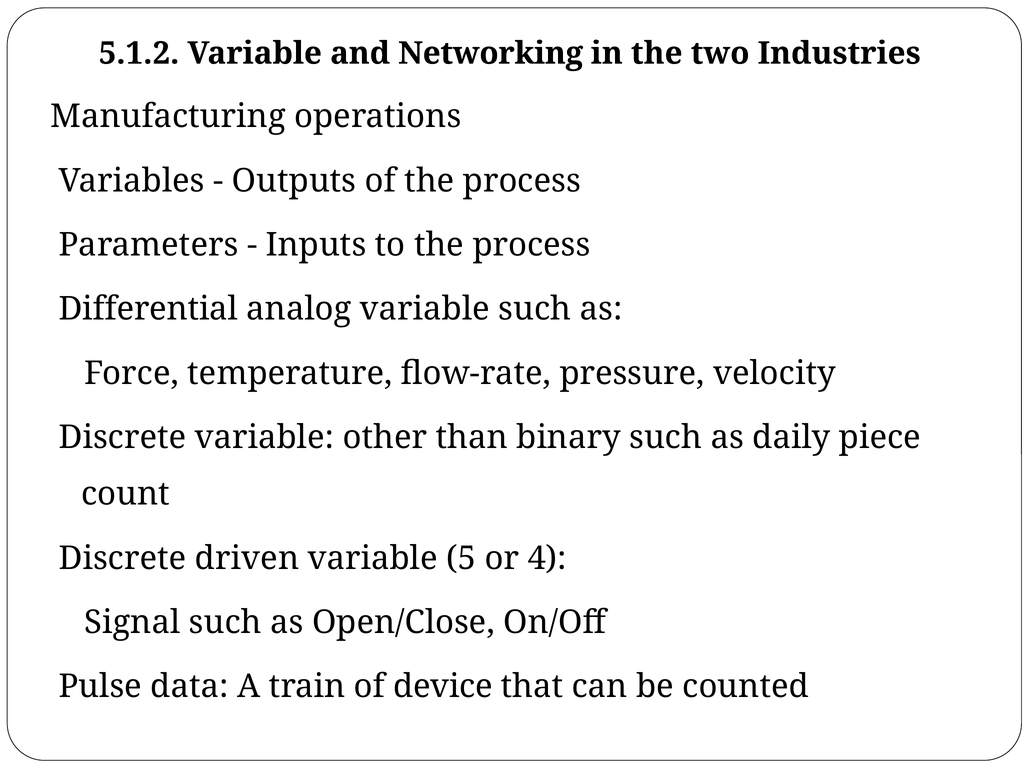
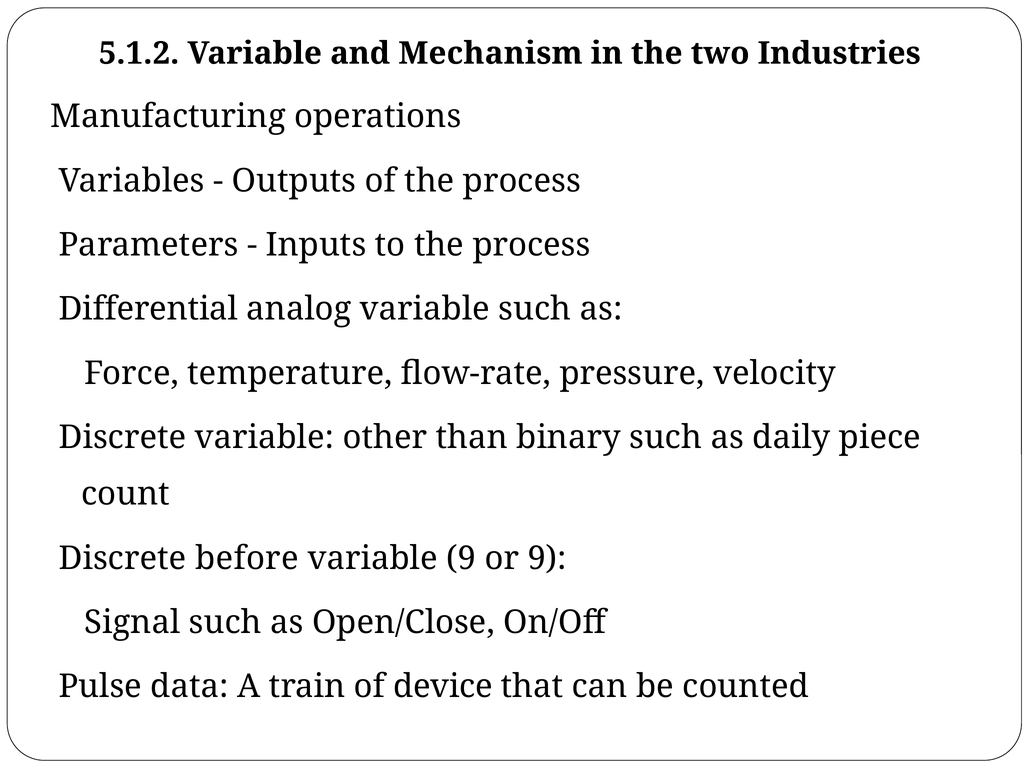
Networking: Networking -> Mechanism
driven: driven -> before
variable 5: 5 -> 9
or 4: 4 -> 9
